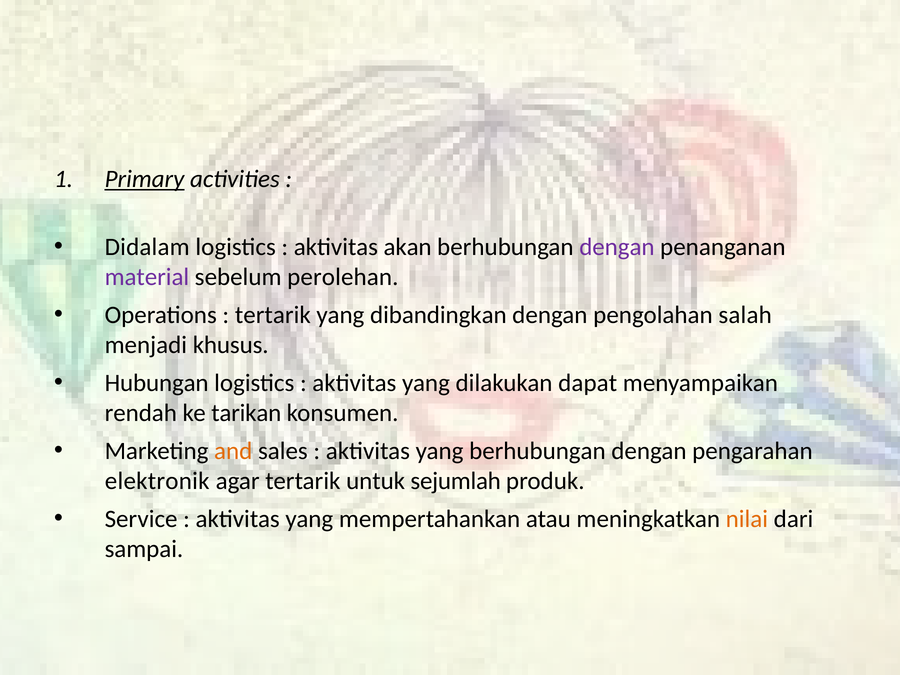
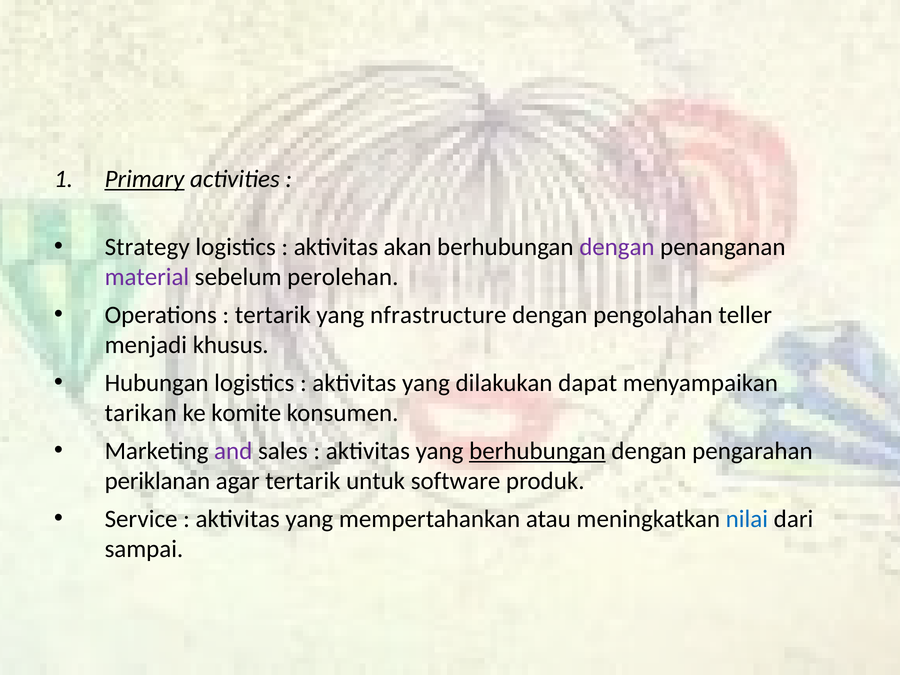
Didalam: Didalam -> Strategy
dibandingkan: dibandingkan -> nfrastructure
salah: salah -> teller
rendah: rendah -> tarikan
tarikan: tarikan -> komite
and colour: orange -> purple
berhubungan at (537, 451) underline: none -> present
elektronik: elektronik -> periklanan
sejumlah: sejumlah -> software
nilai colour: orange -> blue
